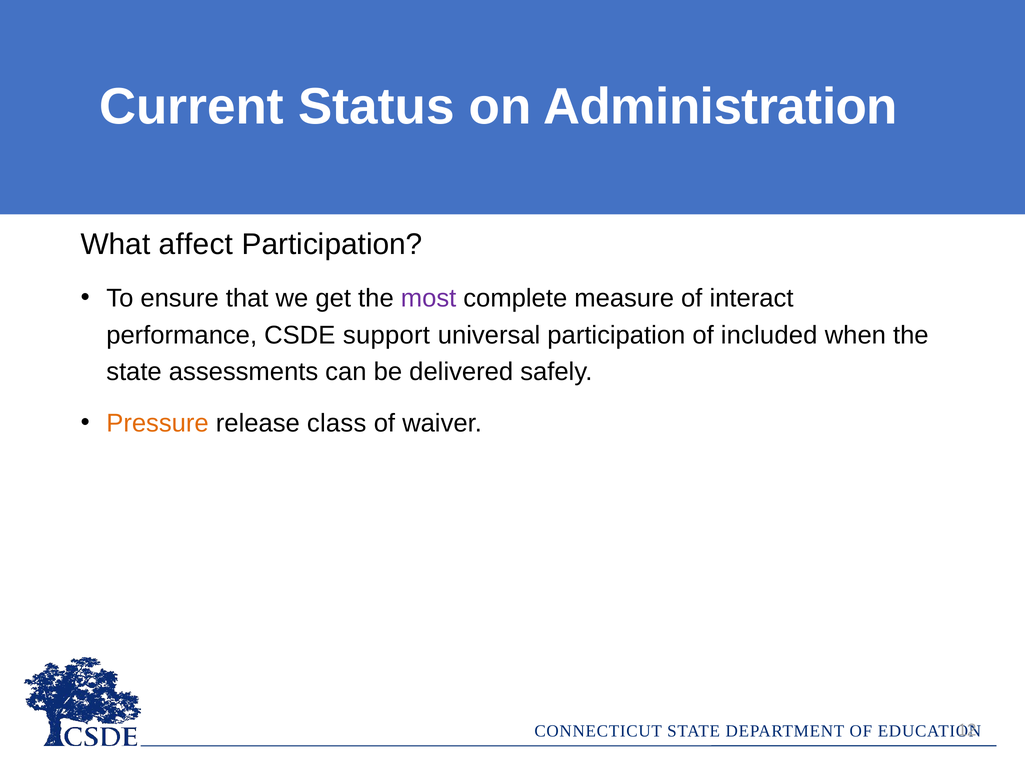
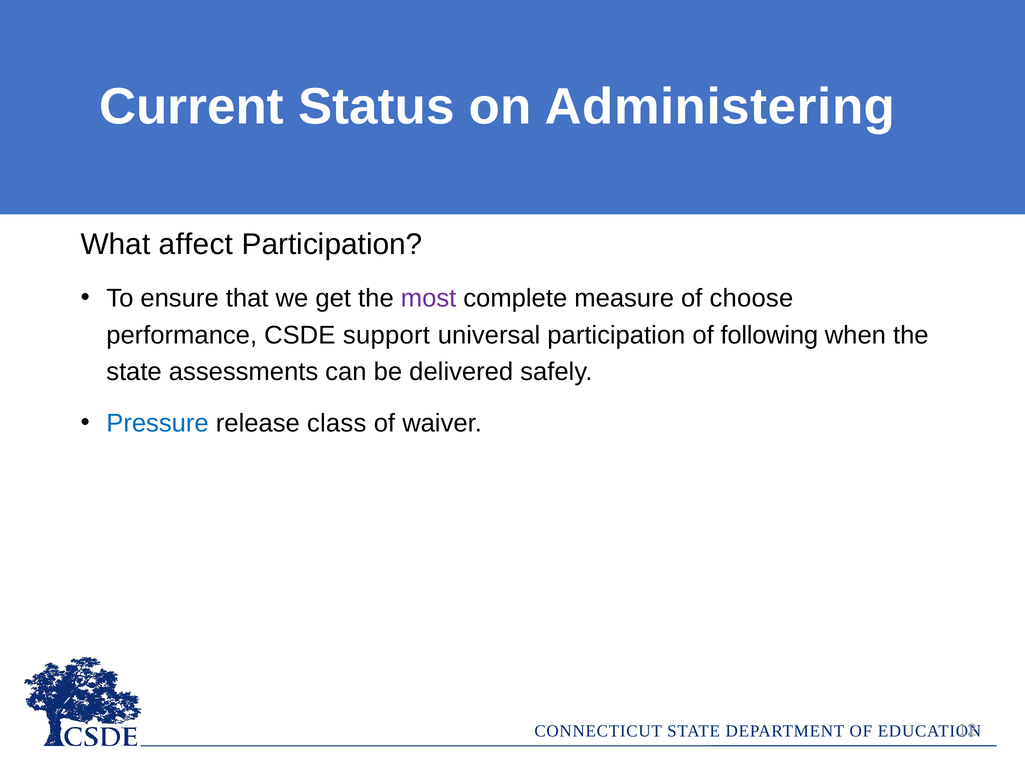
Administration: Administration -> Administering
interact: interact -> choose
included: included -> following
Pressure colour: orange -> blue
